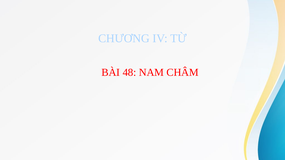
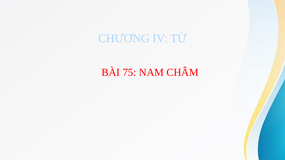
48: 48 -> 75
